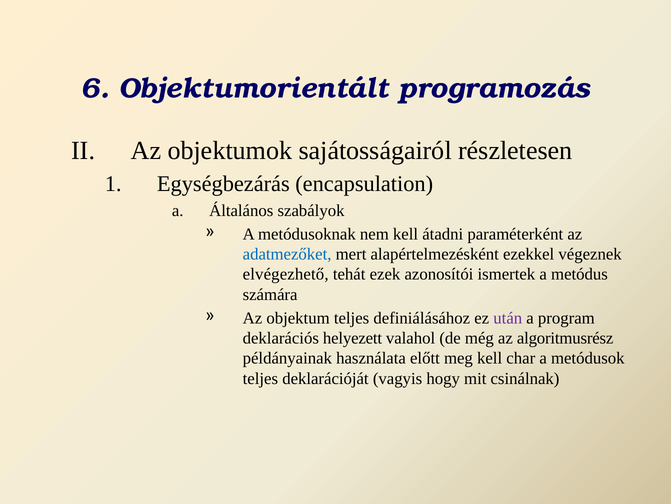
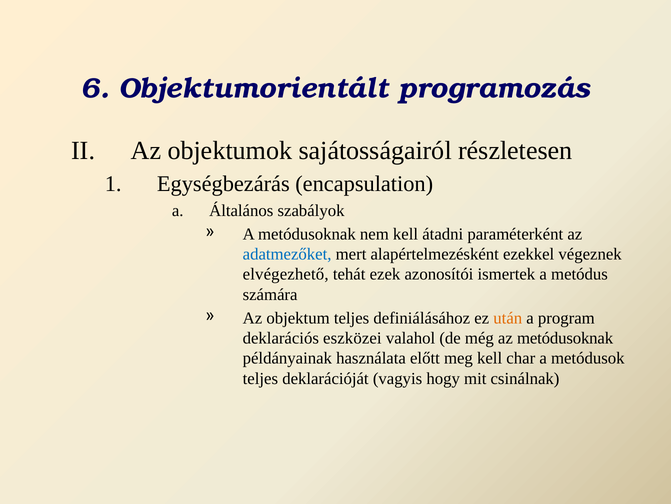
után colour: purple -> orange
helyezett: helyezett -> eszközei
az algoritmusrész: algoritmusrész -> metódusoknak
